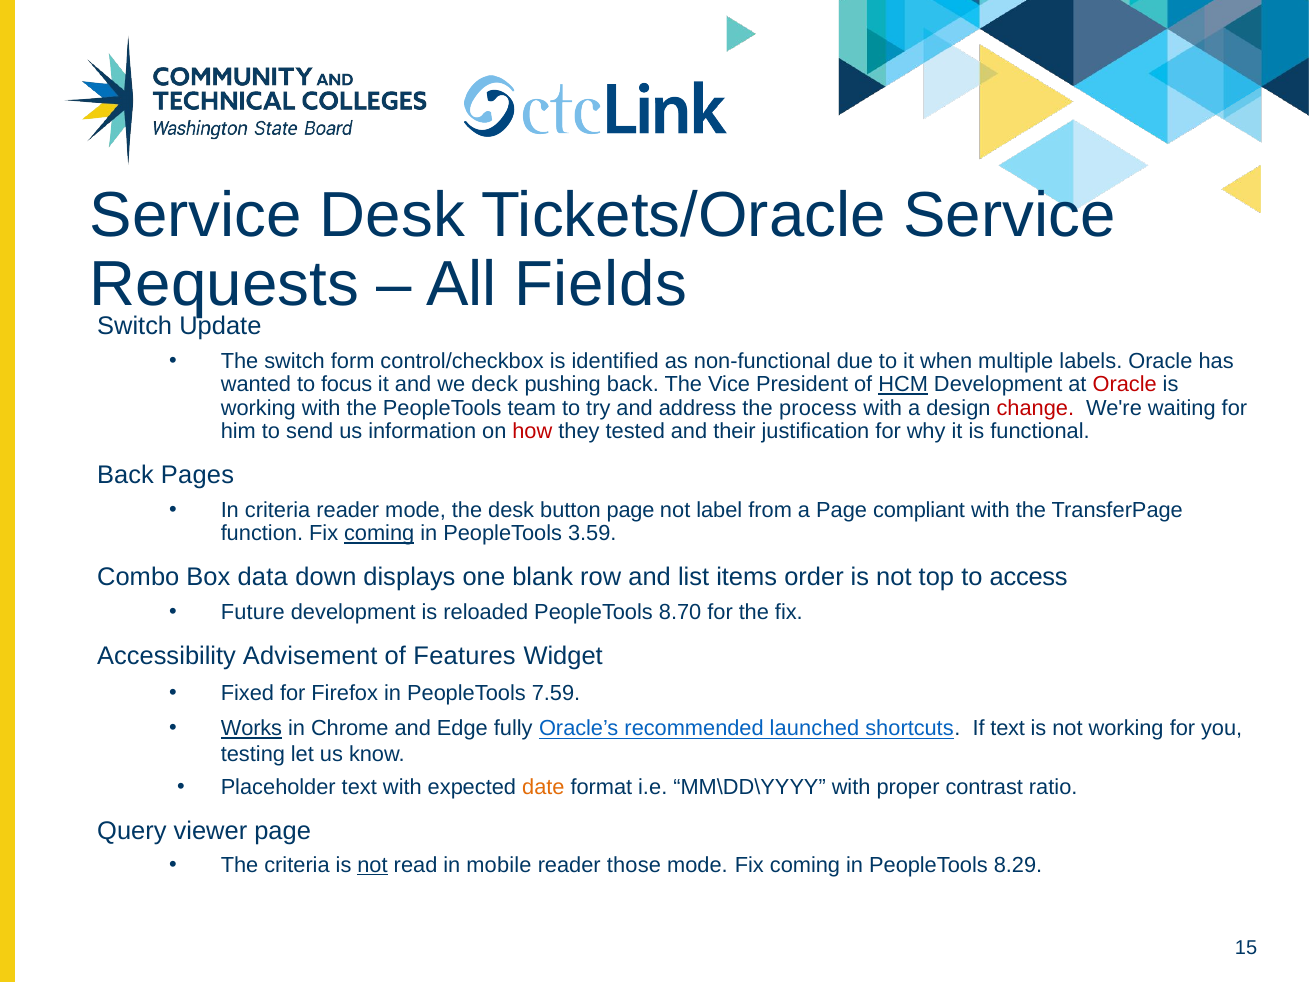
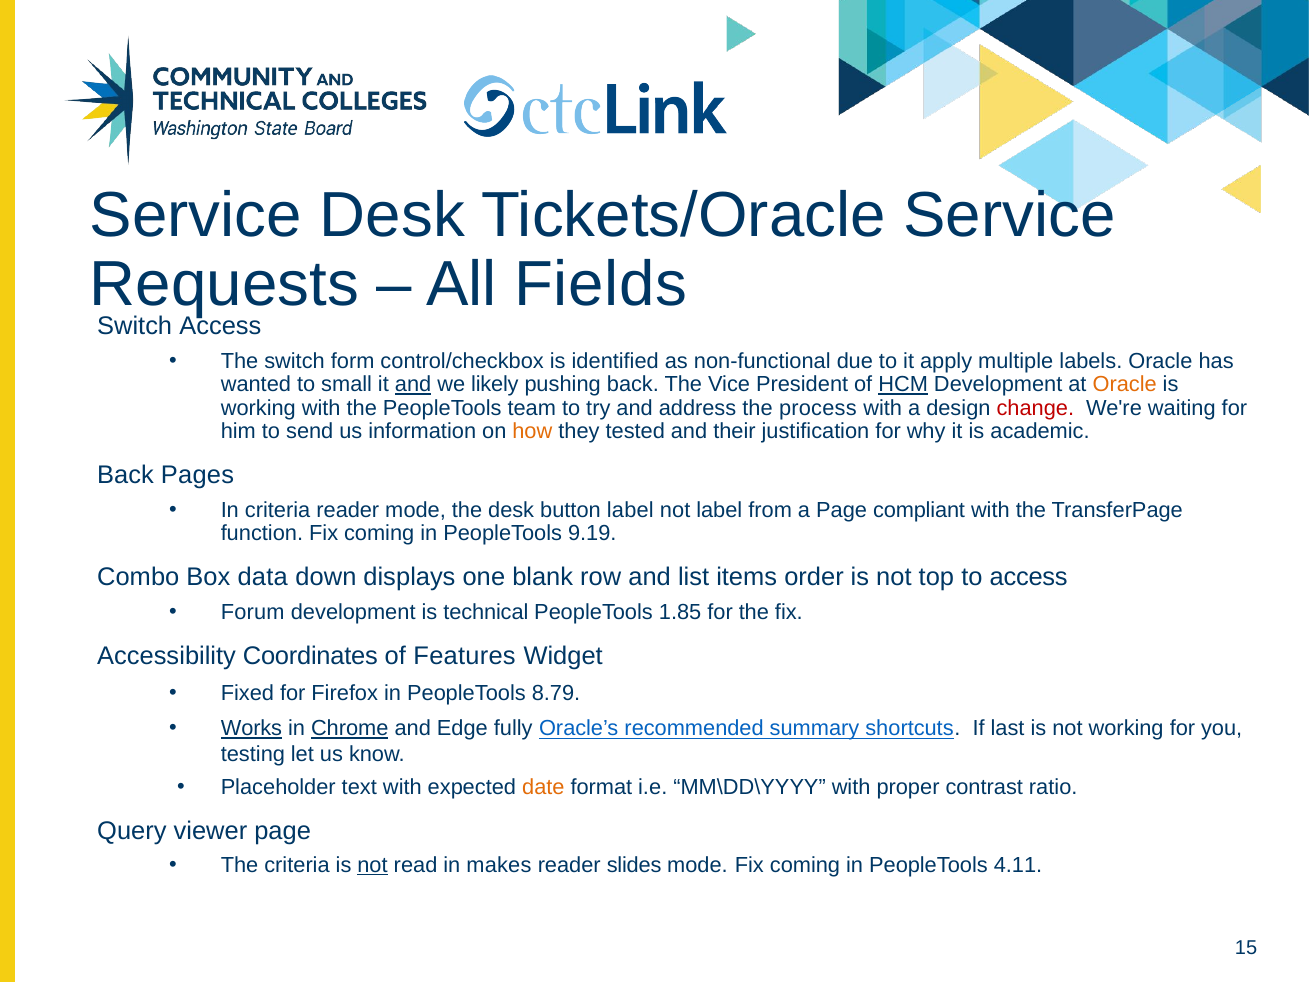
Switch Update: Update -> Access
when: when -> apply
focus: focus -> small
and at (413, 385) underline: none -> present
deck: deck -> likely
Oracle at (1125, 385) colour: red -> orange
how colour: red -> orange
functional: functional -> academic
button page: page -> label
coming at (379, 534) underline: present -> none
3.59: 3.59 -> 9.19
Future: Future -> Forum
reloaded: reloaded -> technical
8.70: 8.70 -> 1.85
Advisement: Advisement -> Coordinates
7.59: 7.59 -> 8.79
Chrome underline: none -> present
launched: launched -> summary
If text: text -> last
mobile: mobile -> makes
those: those -> slides
8.29: 8.29 -> 4.11
